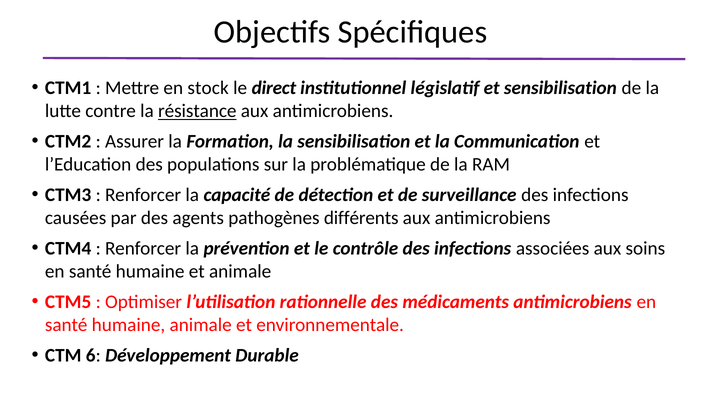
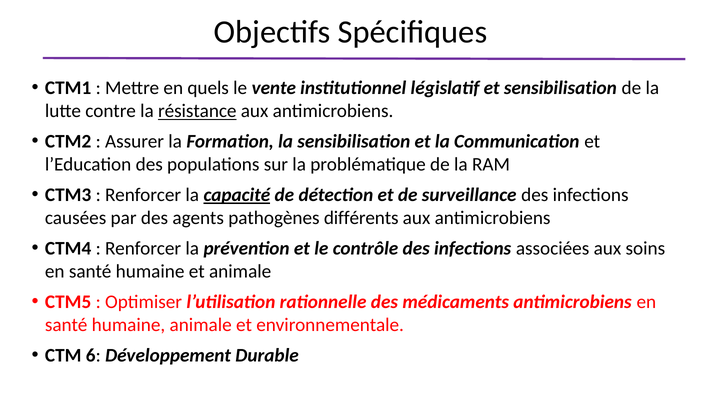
stock: stock -> quels
direct: direct -> vente
capacité underline: none -> present
